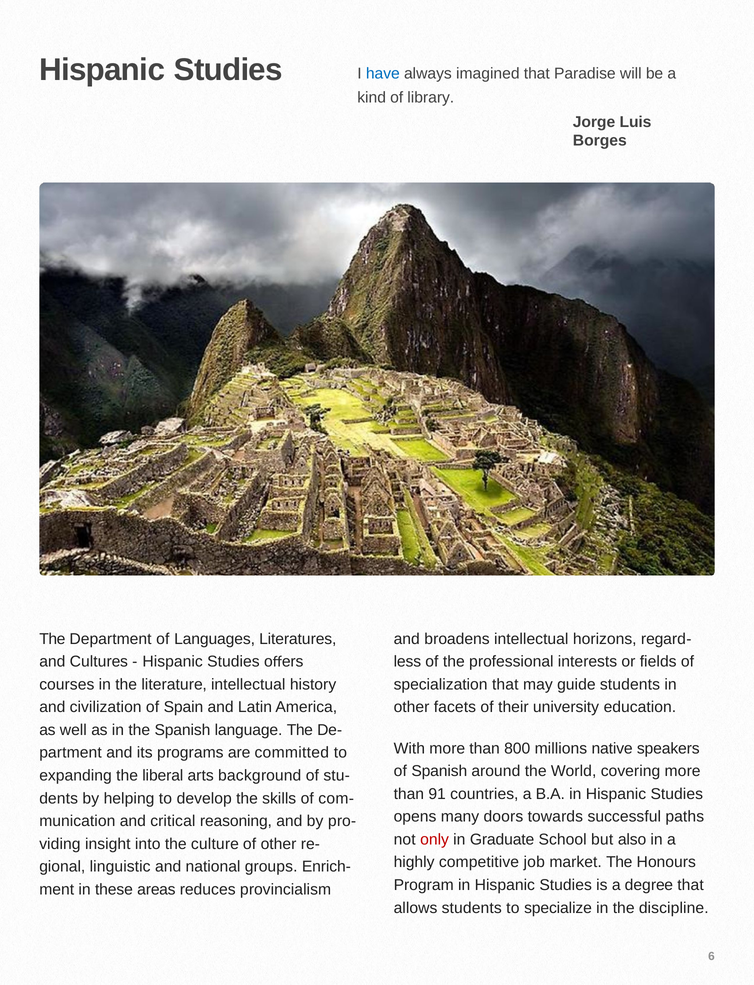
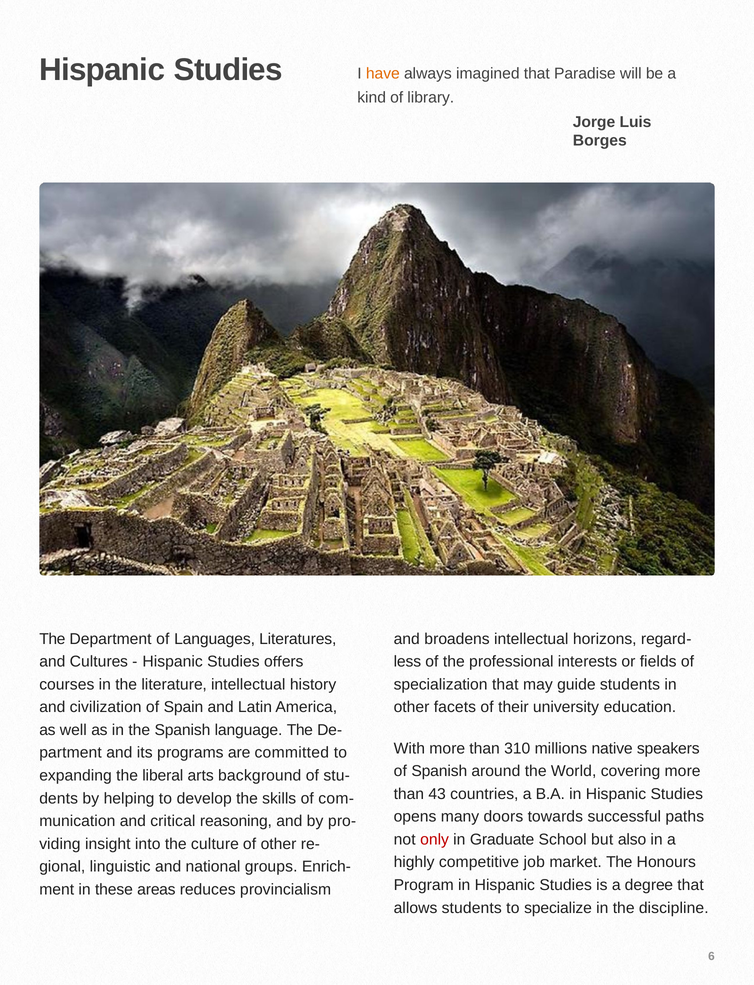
have colour: blue -> orange
800: 800 -> 310
91: 91 -> 43
